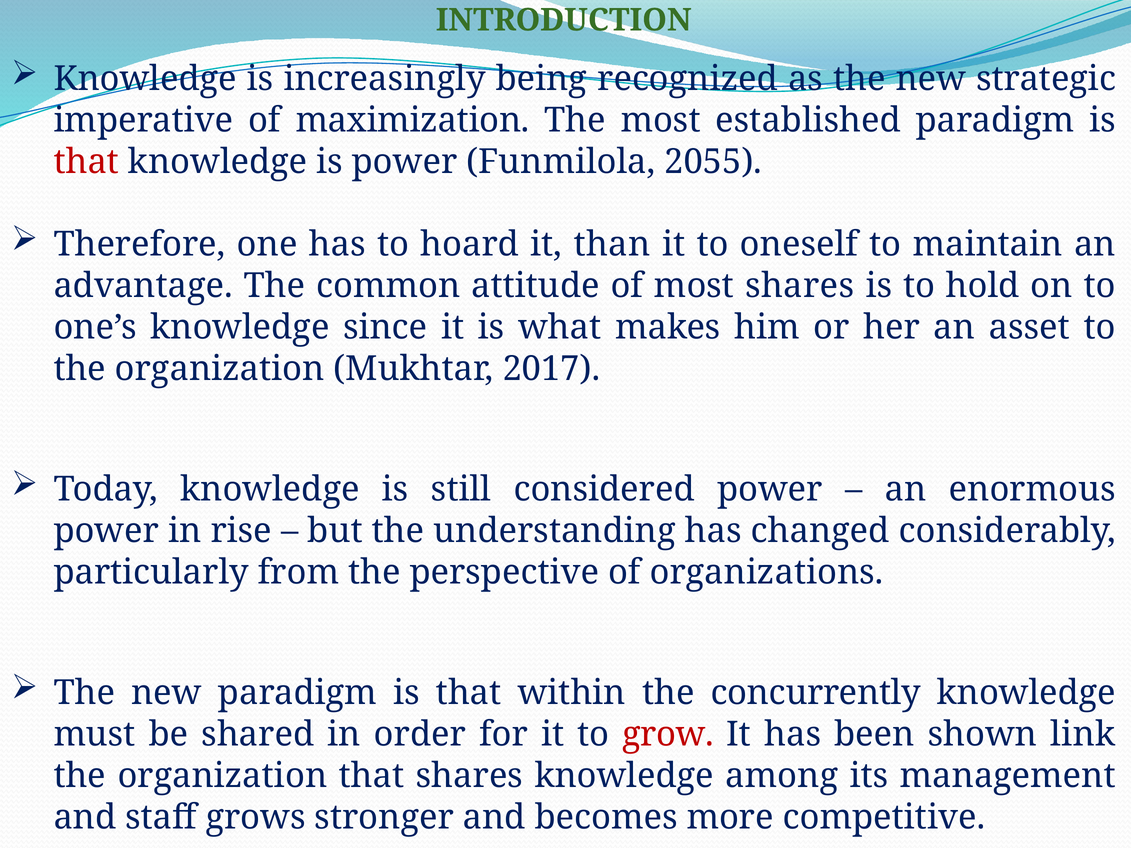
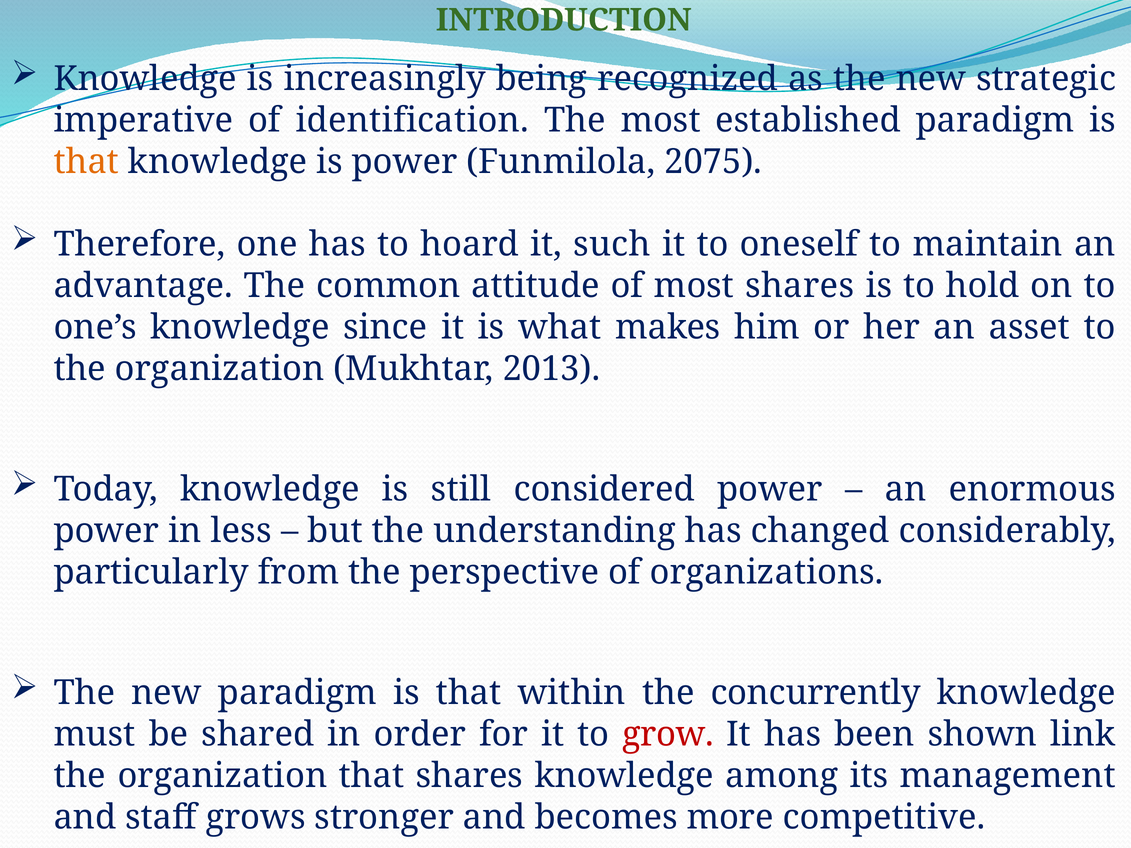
maximization: maximization -> identification
that at (86, 162) colour: red -> orange
2055: 2055 -> 2075
than: than -> such
2017: 2017 -> 2013
rise: rise -> less
